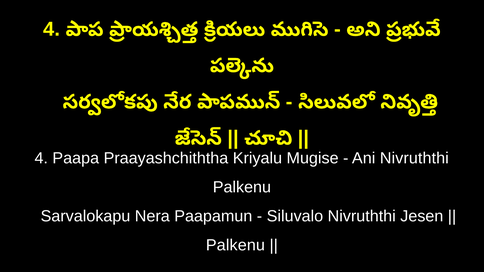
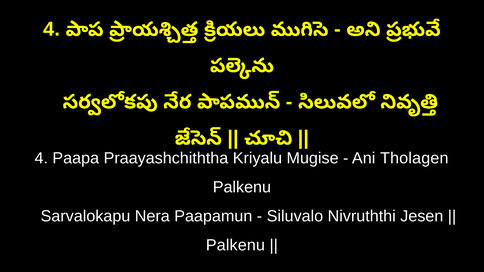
Ani Nivruththi: Nivruththi -> Tholagen
